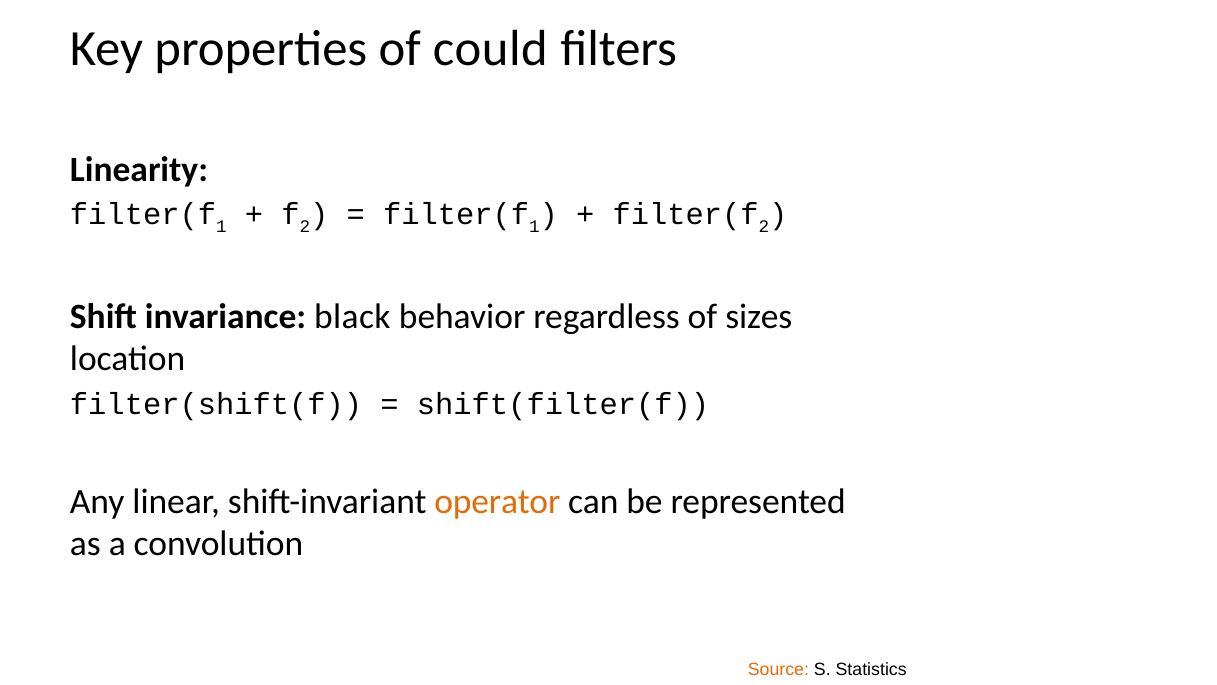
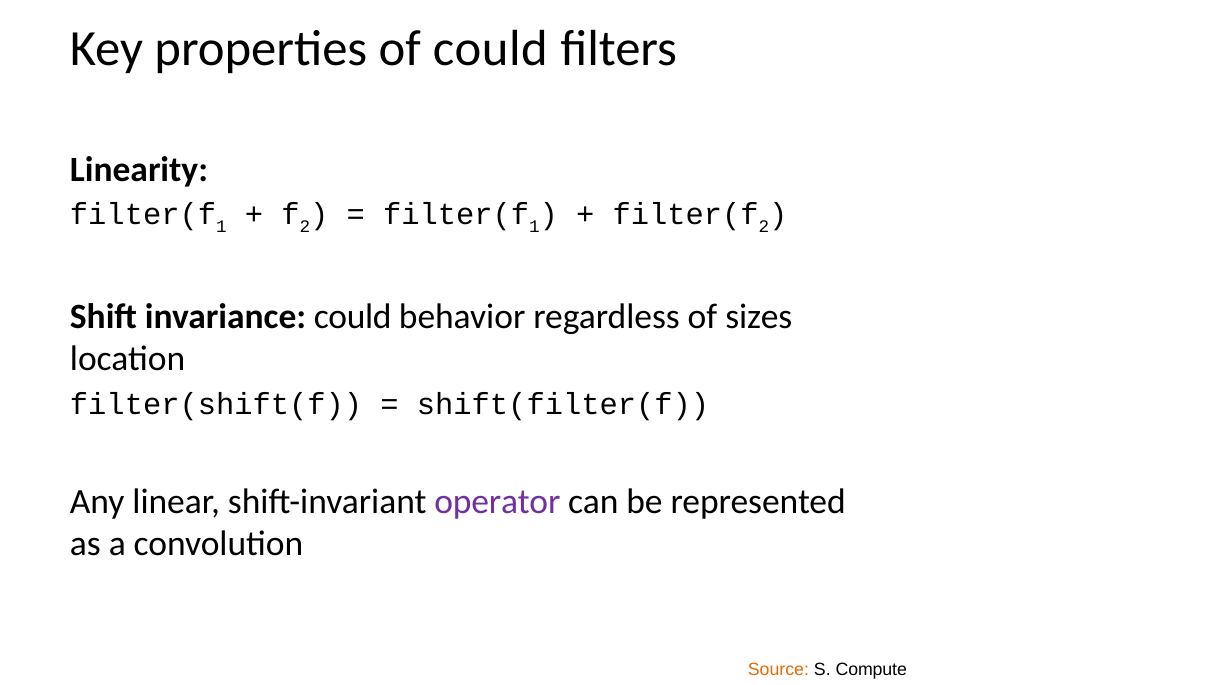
invariance black: black -> could
operator colour: orange -> purple
Statistics: Statistics -> Compute
